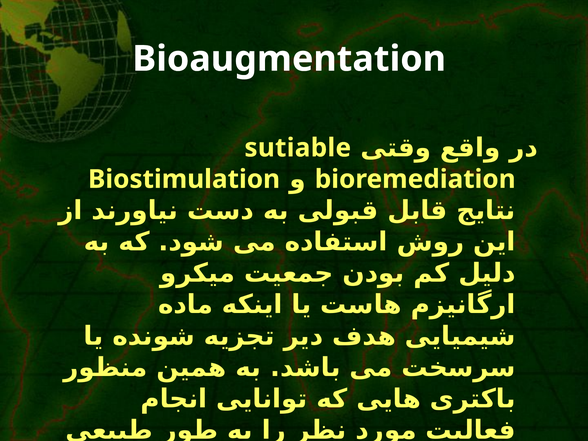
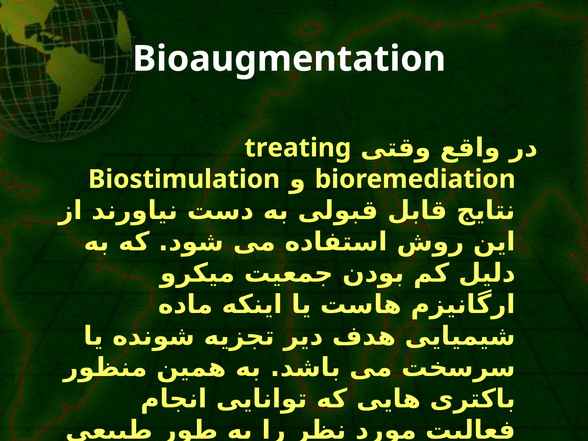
sutiable: sutiable -> treating
